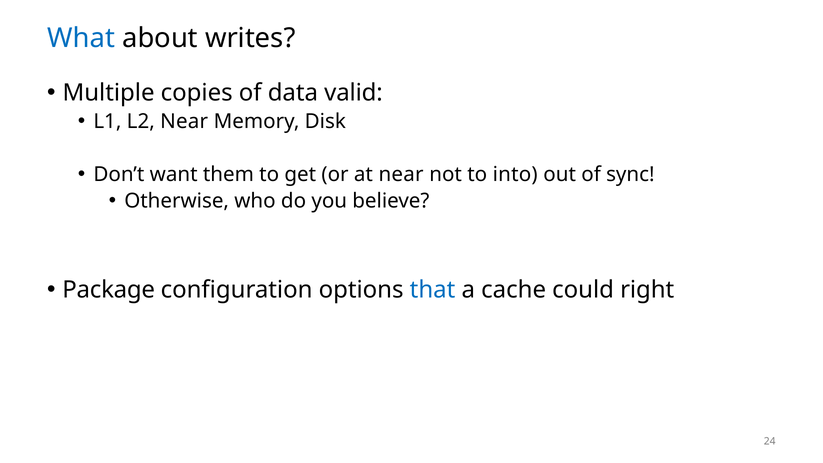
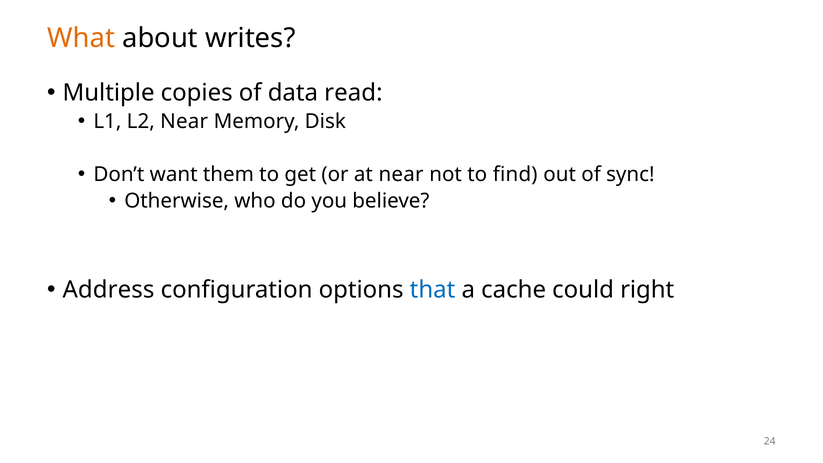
What colour: blue -> orange
valid: valid -> read
into: into -> find
Package: Package -> Address
